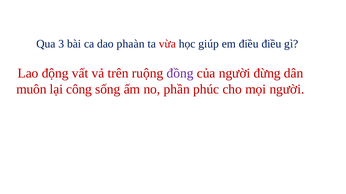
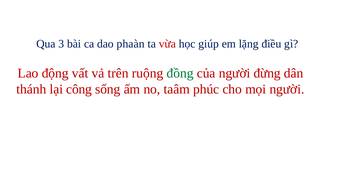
em điều: điều -> lặng
đồng colour: purple -> green
muôn: muôn -> thánh
phần: phần -> taâm
